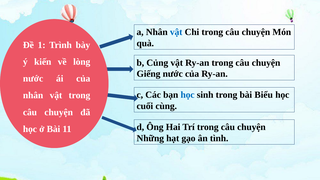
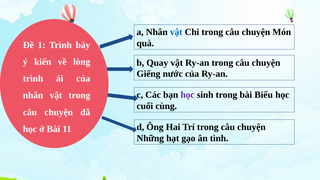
Củng: Củng -> Quay
nước at (33, 79): nước -> trình
học at (188, 95) colour: blue -> purple
